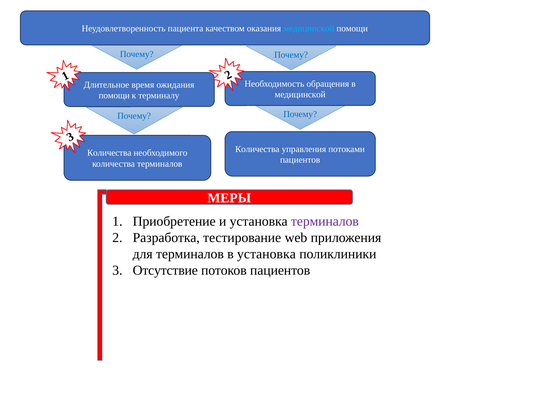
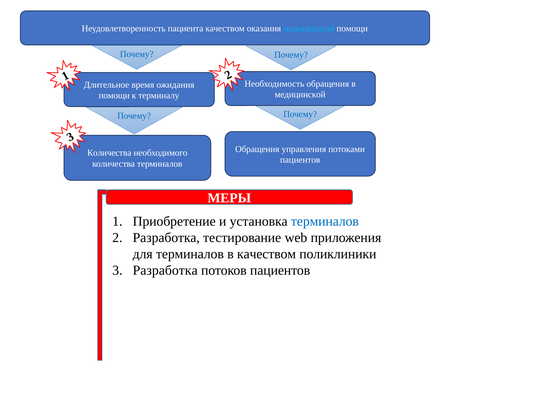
Количества at (257, 149): Количества -> Обращения
терминалов at (325, 221) colour: purple -> blue
в установка: установка -> качеством
3 Отсутствие: Отсутствие -> Разработка
